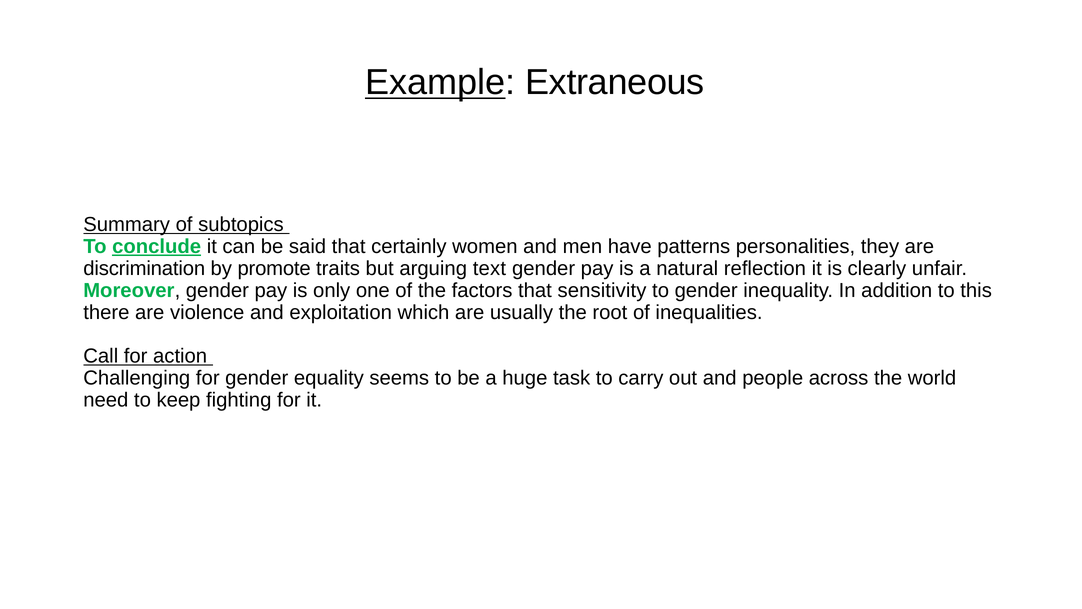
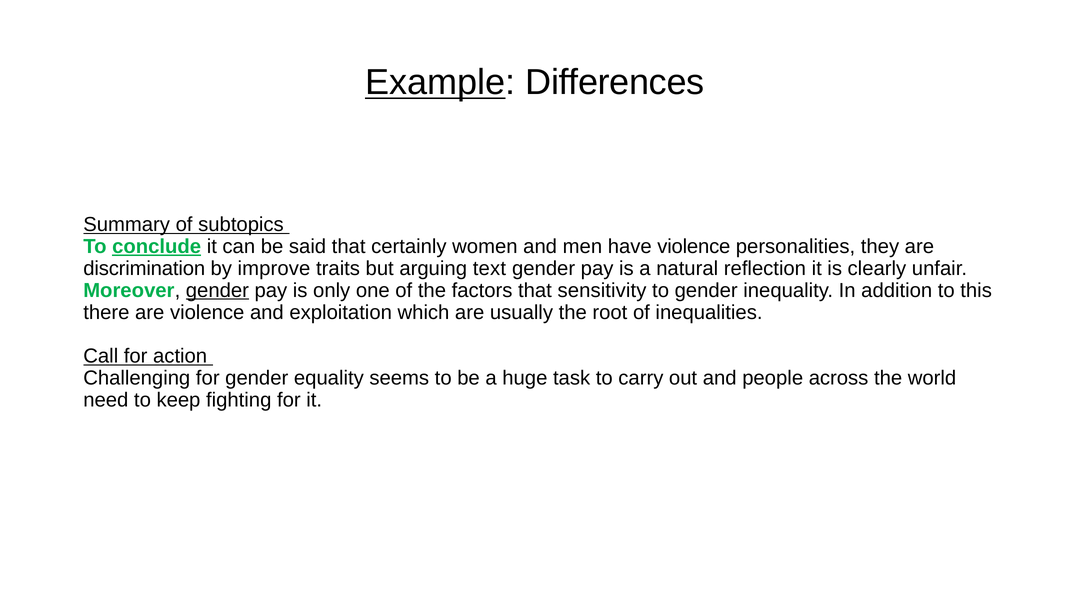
Extraneous: Extraneous -> Differences
have patterns: patterns -> violence
promote: promote -> improve
gender at (217, 290) underline: none -> present
